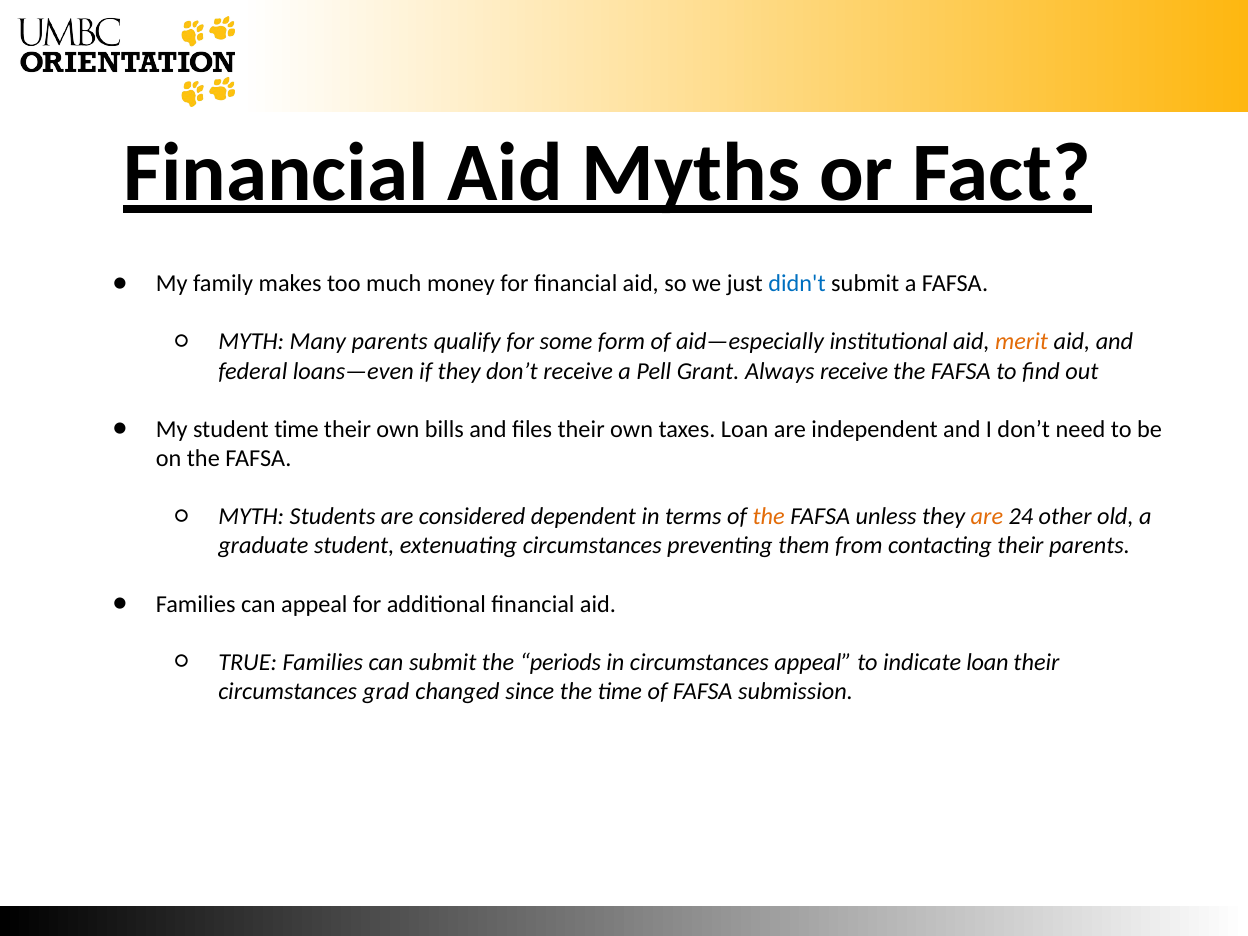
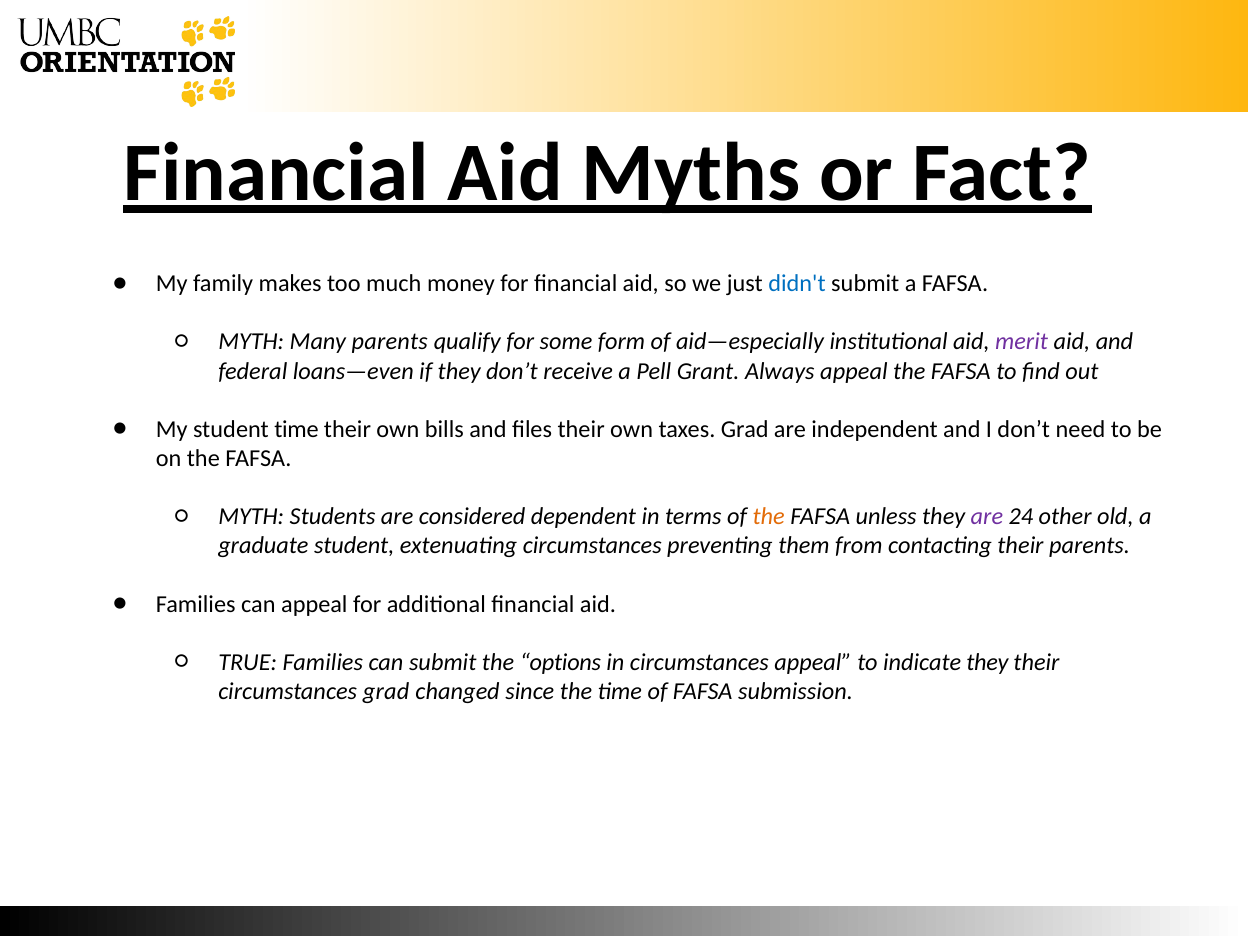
merit colour: orange -> purple
Always receive: receive -> appeal
taxes Loan: Loan -> Grad
are at (987, 517) colour: orange -> purple
periods: periods -> options
indicate loan: loan -> they
